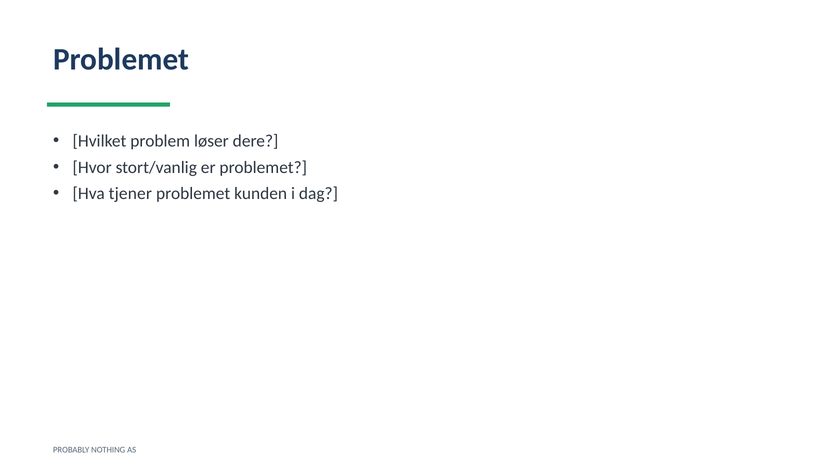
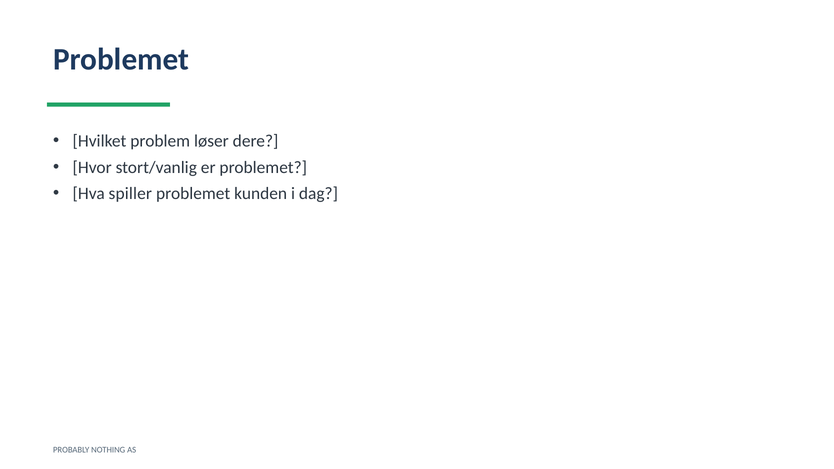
tjener: tjener -> spiller
